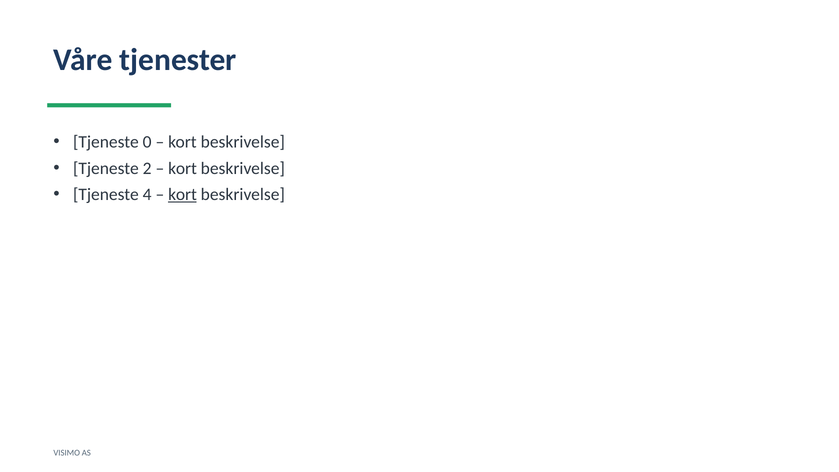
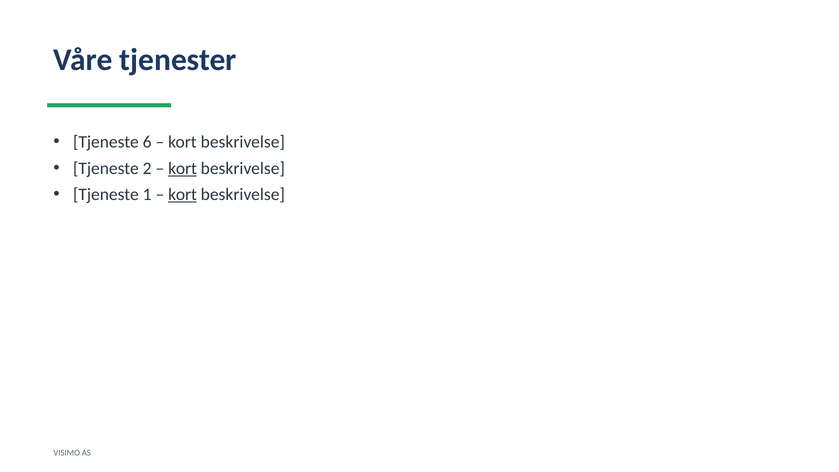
0: 0 -> 6
kort at (183, 168) underline: none -> present
4: 4 -> 1
